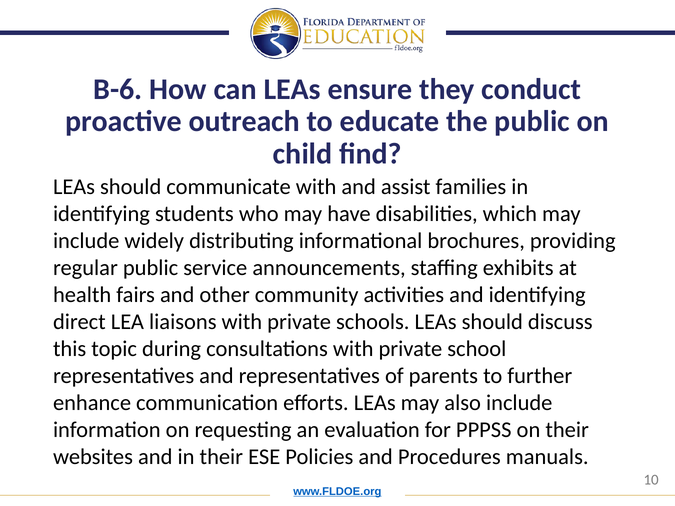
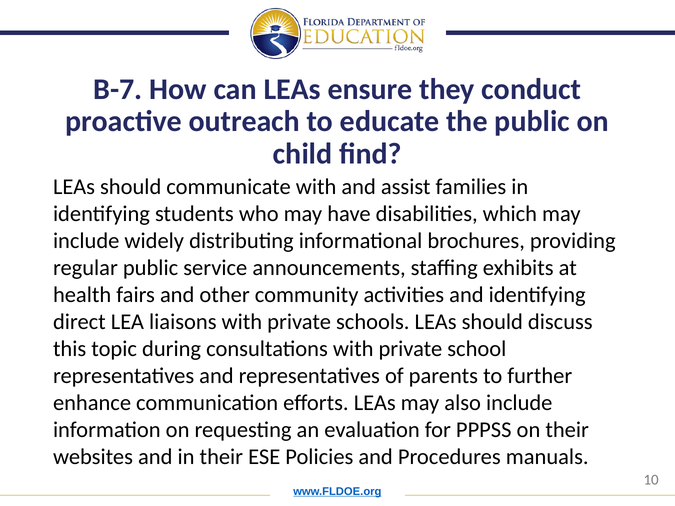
B-6: B-6 -> B-7
